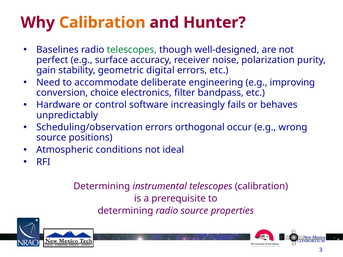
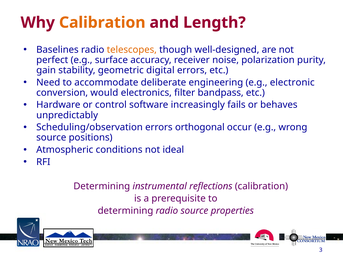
Hunter: Hunter -> Length
telescopes at (132, 50) colour: green -> orange
improving: improving -> electronic
choice: choice -> would
instrumental telescopes: telescopes -> reflections
